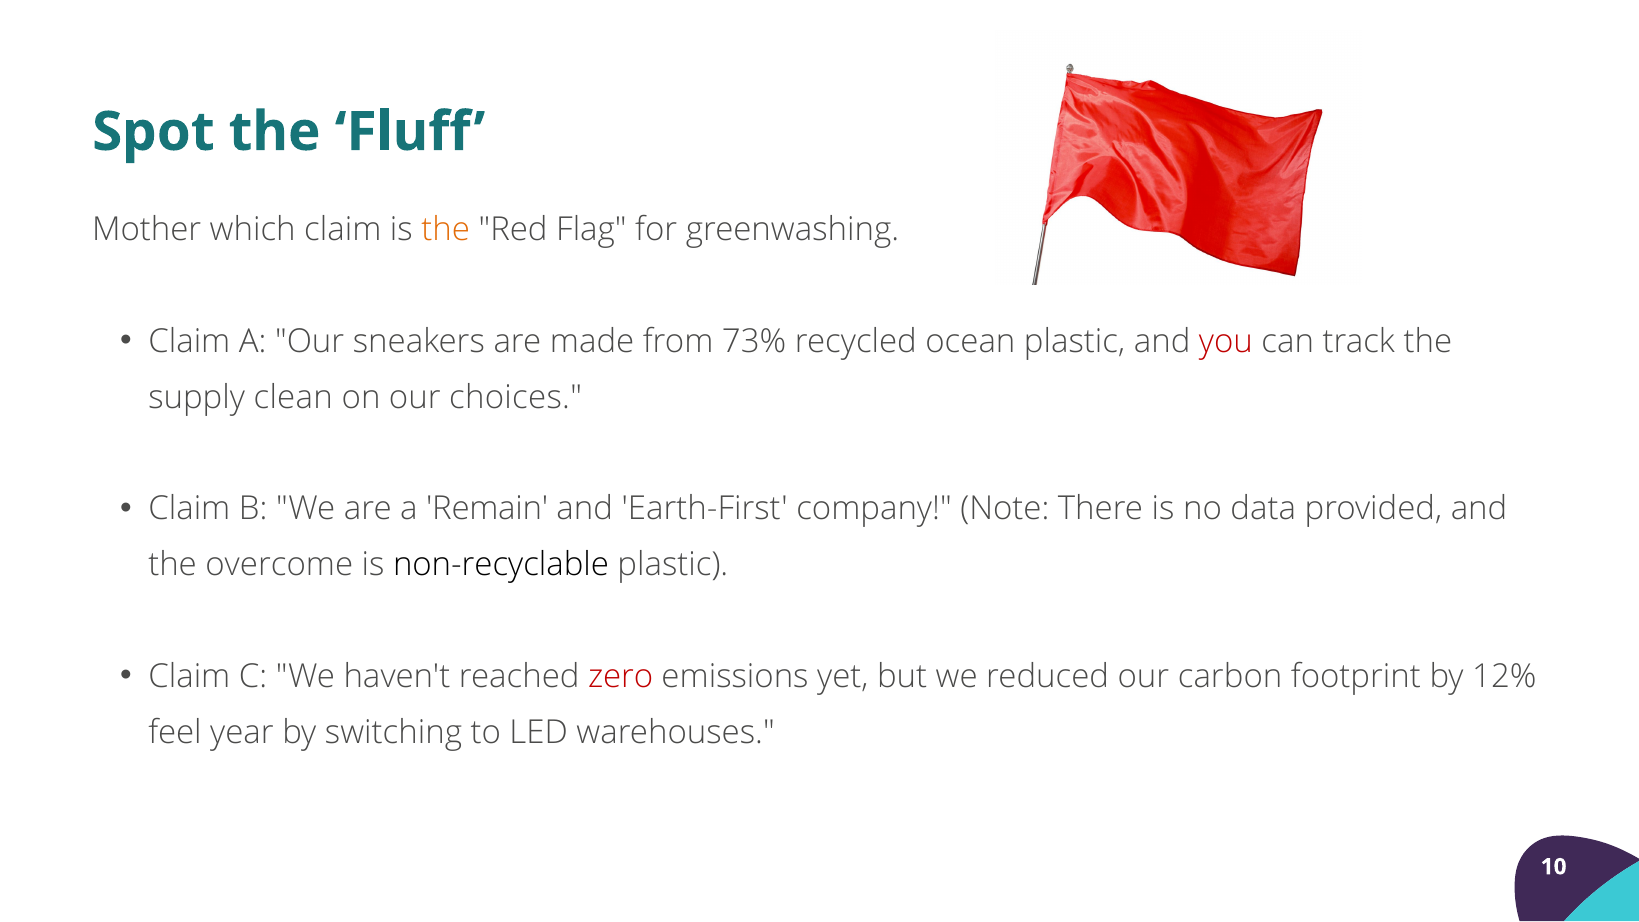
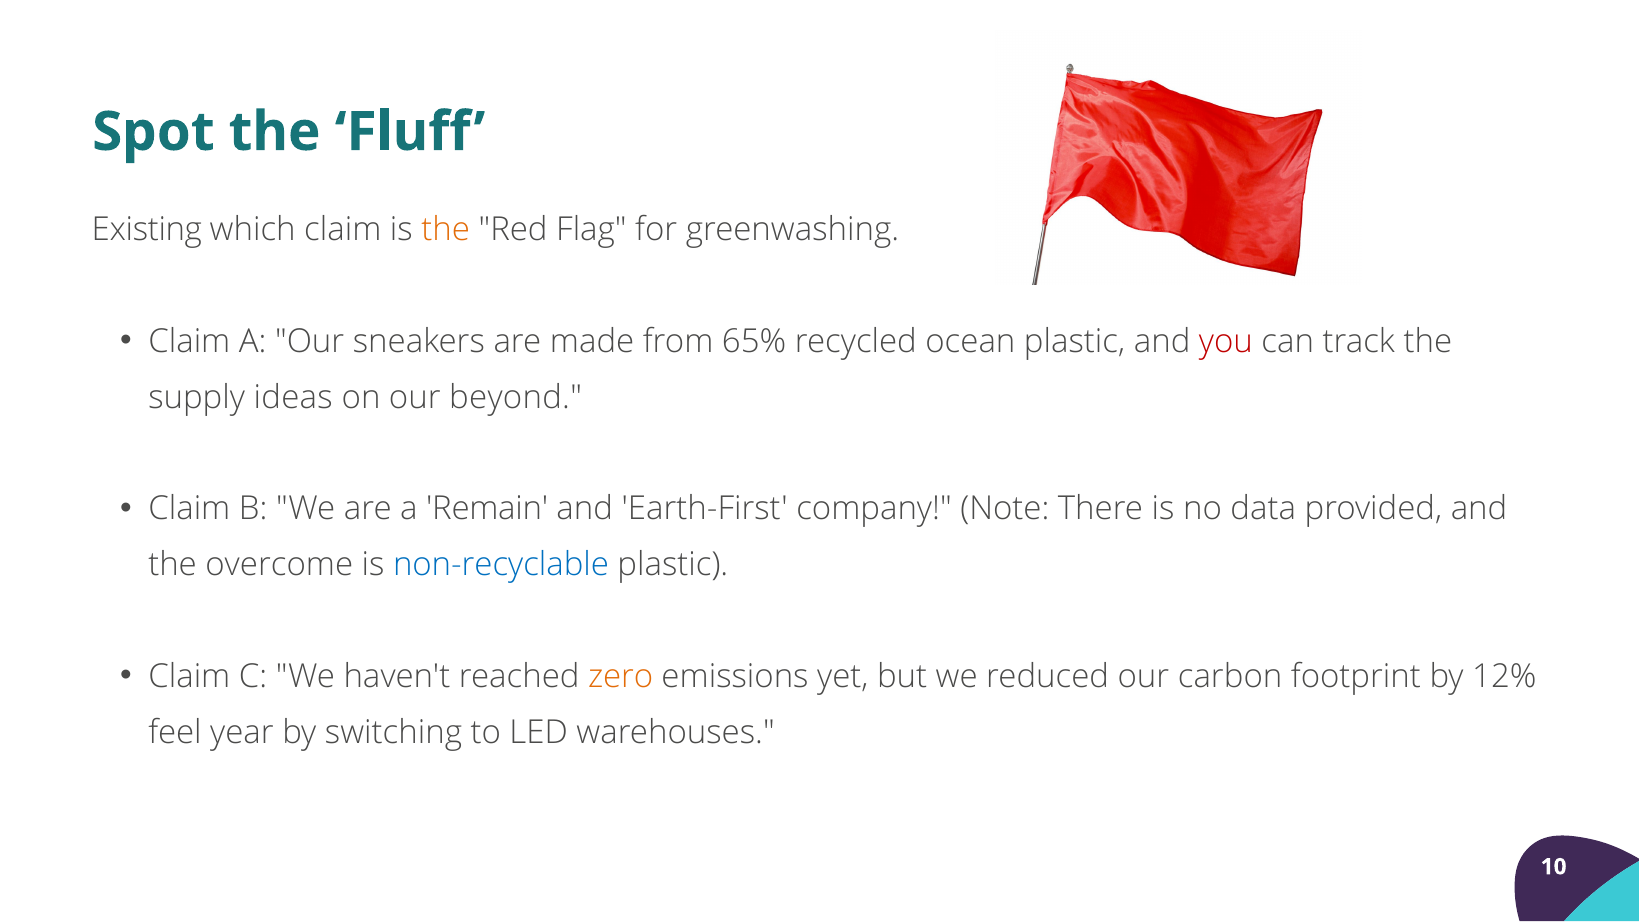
Mother: Mother -> Existing
73%: 73% -> 65%
clean: clean -> ideas
choices: choices -> beyond
non-recyclable colour: black -> blue
zero colour: red -> orange
